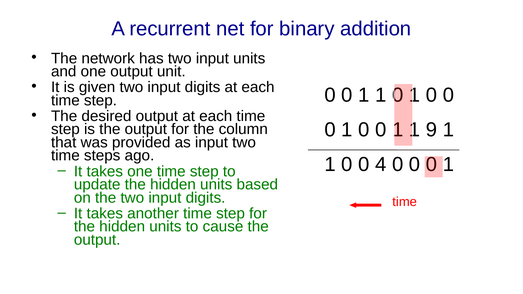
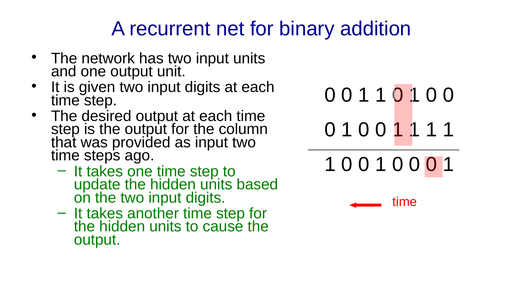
9 at (431, 130): 9 -> 1
4 at (381, 164): 4 -> 1
